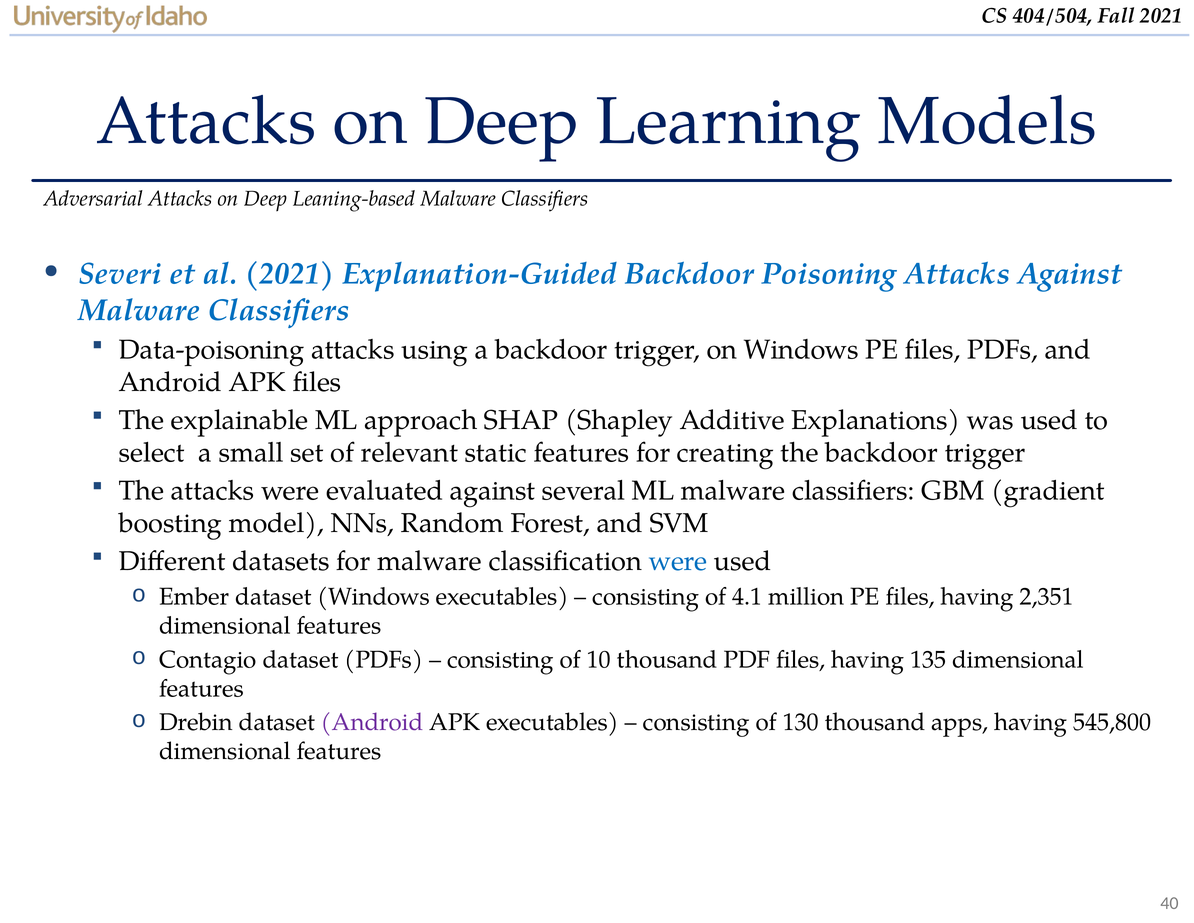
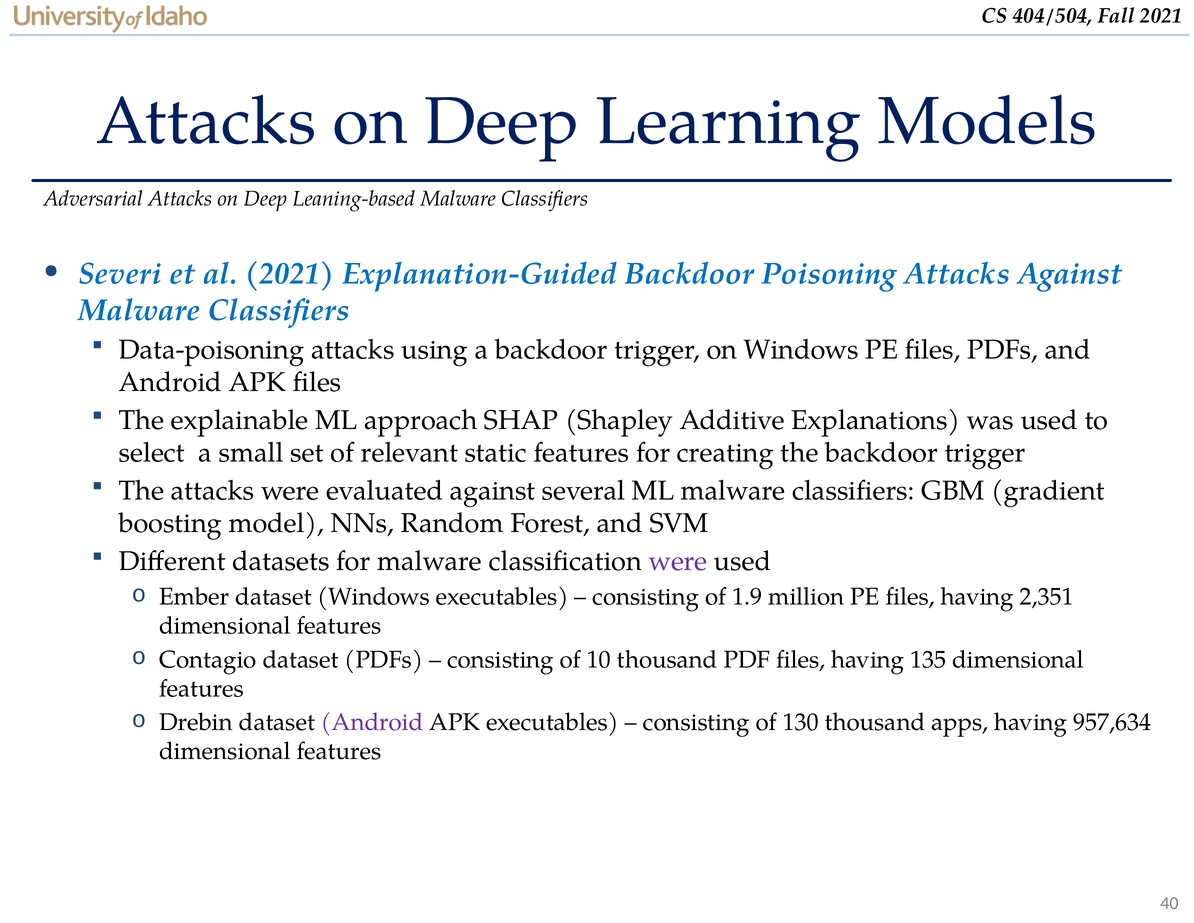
were at (678, 561) colour: blue -> purple
4.1: 4.1 -> 1.9
545,800: 545,800 -> 957,634
